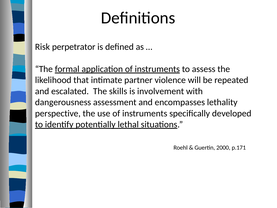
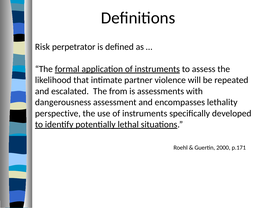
skills: skills -> from
involvement: involvement -> assessments
